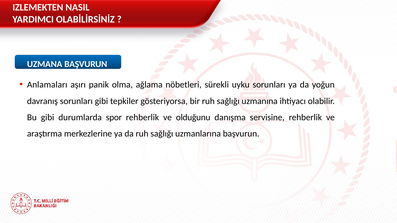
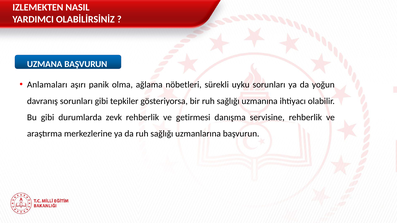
spor: spor -> zevk
olduğunu: olduğunu -> getirmesi
